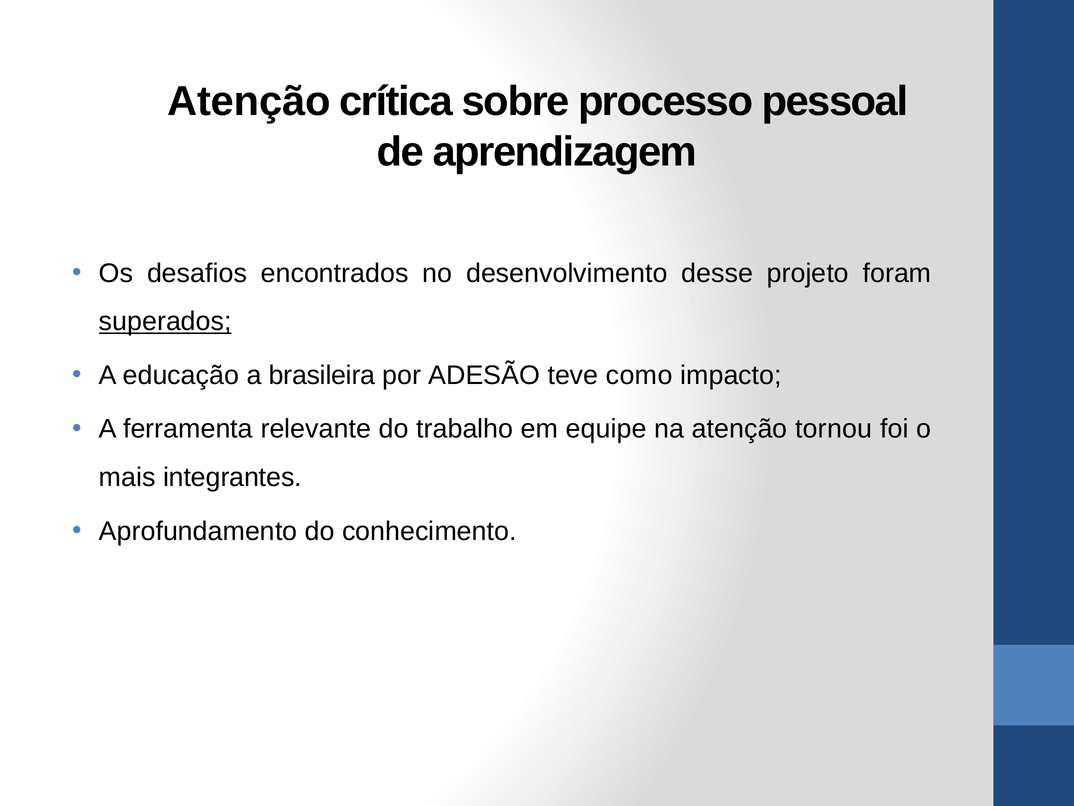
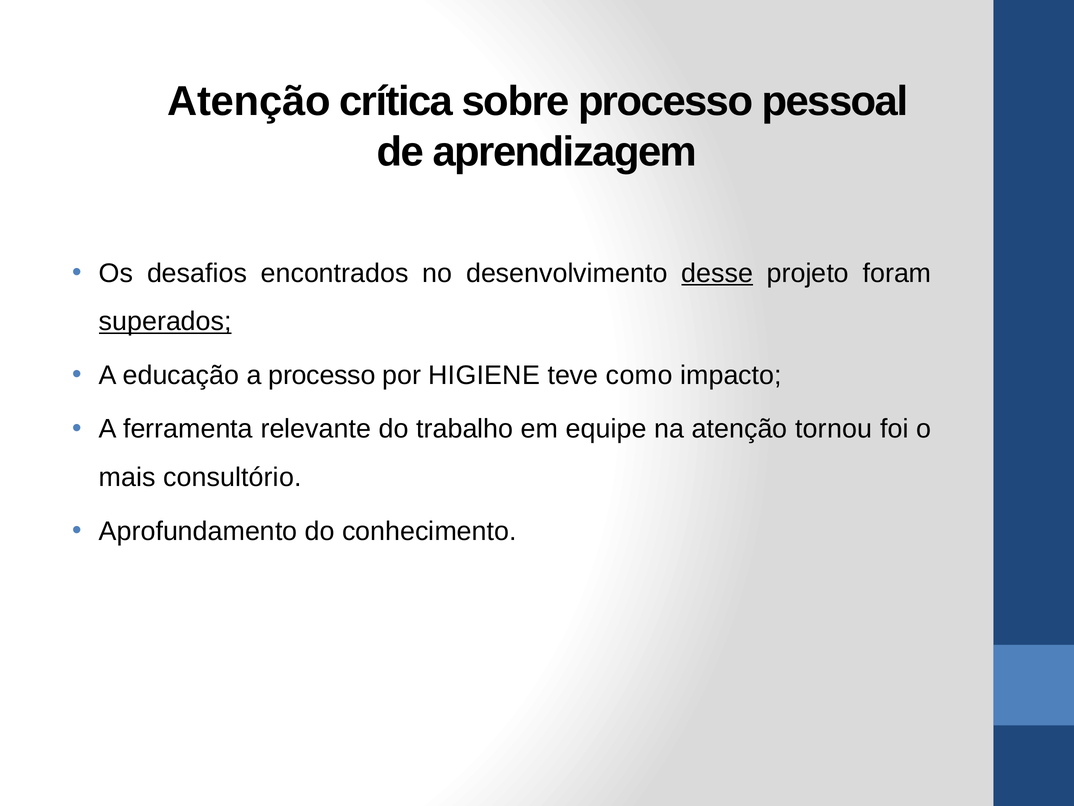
desse underline: none -> present
a brasileira: brasileira -> processo
ADESÃO: ADESÃO -> HIGIENE
integrantes: integrantes -> consultório
